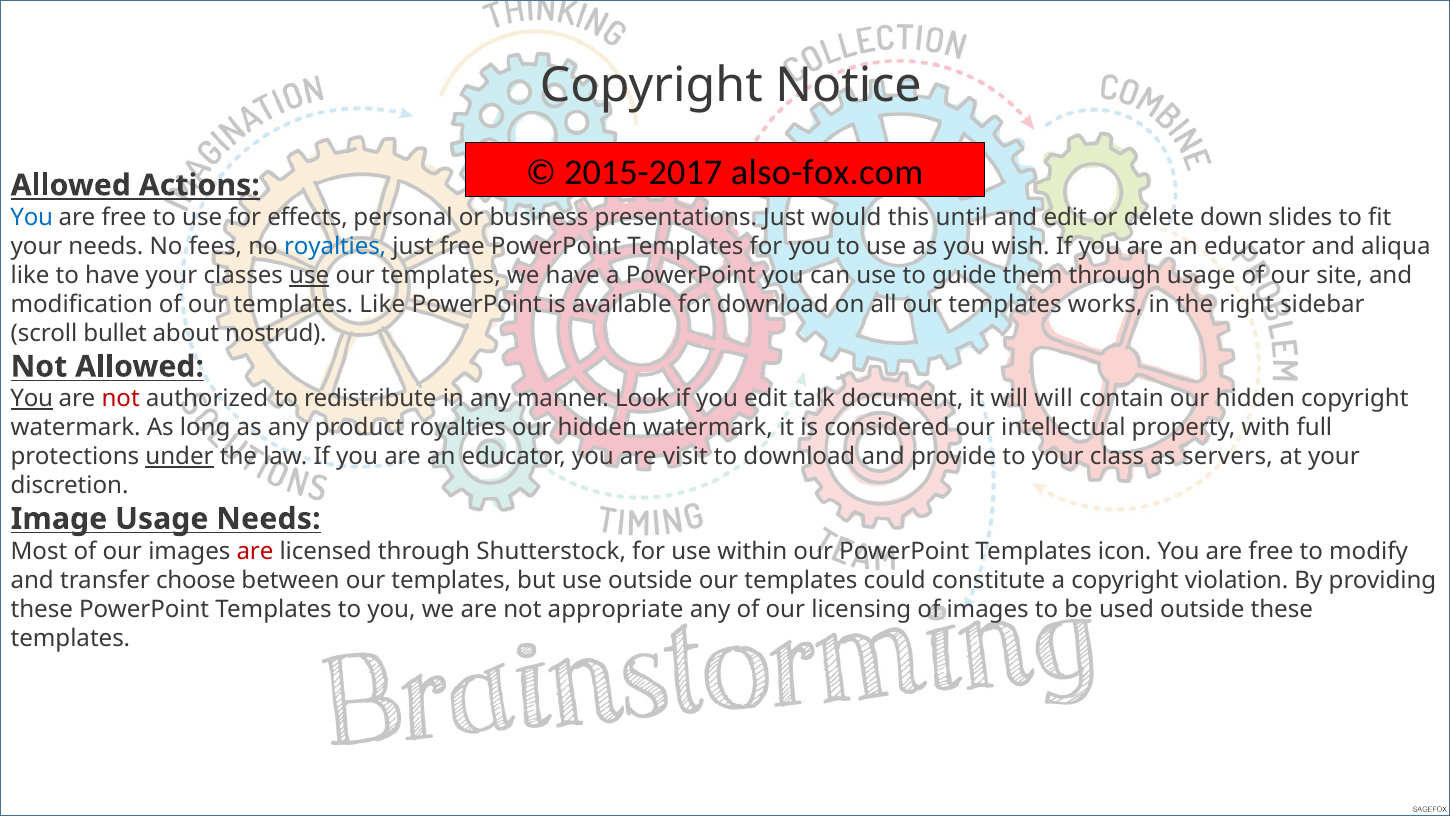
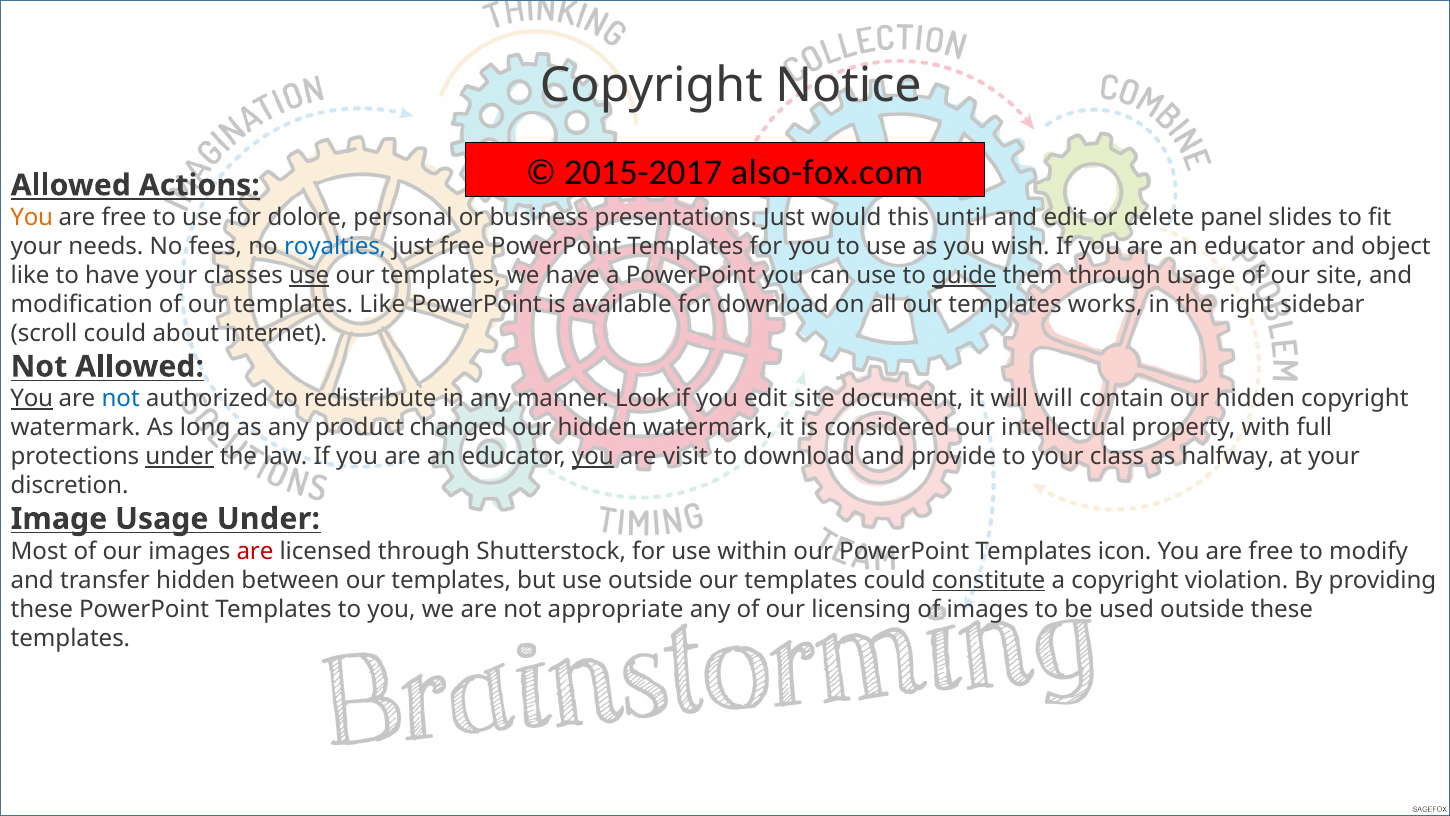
You at (32, 217) colour: blue -> orange
effects: effects -> dolore
down: down -> panel
aliqua: aliqua -> object
guide underline: none -> present
scroll bullet: bullet -> could
nostrud: nostrud -> internet
not at (121, 399) colour: red -> blue
edit talk: talk -> site
product royalties: royalties -> changed
you at (593, 457) underline: none -> present
servers: servers -> halfway
Usage Needs: Needs -> Under
transfer choose: choose -> hidden
constitute underline: none -> present
